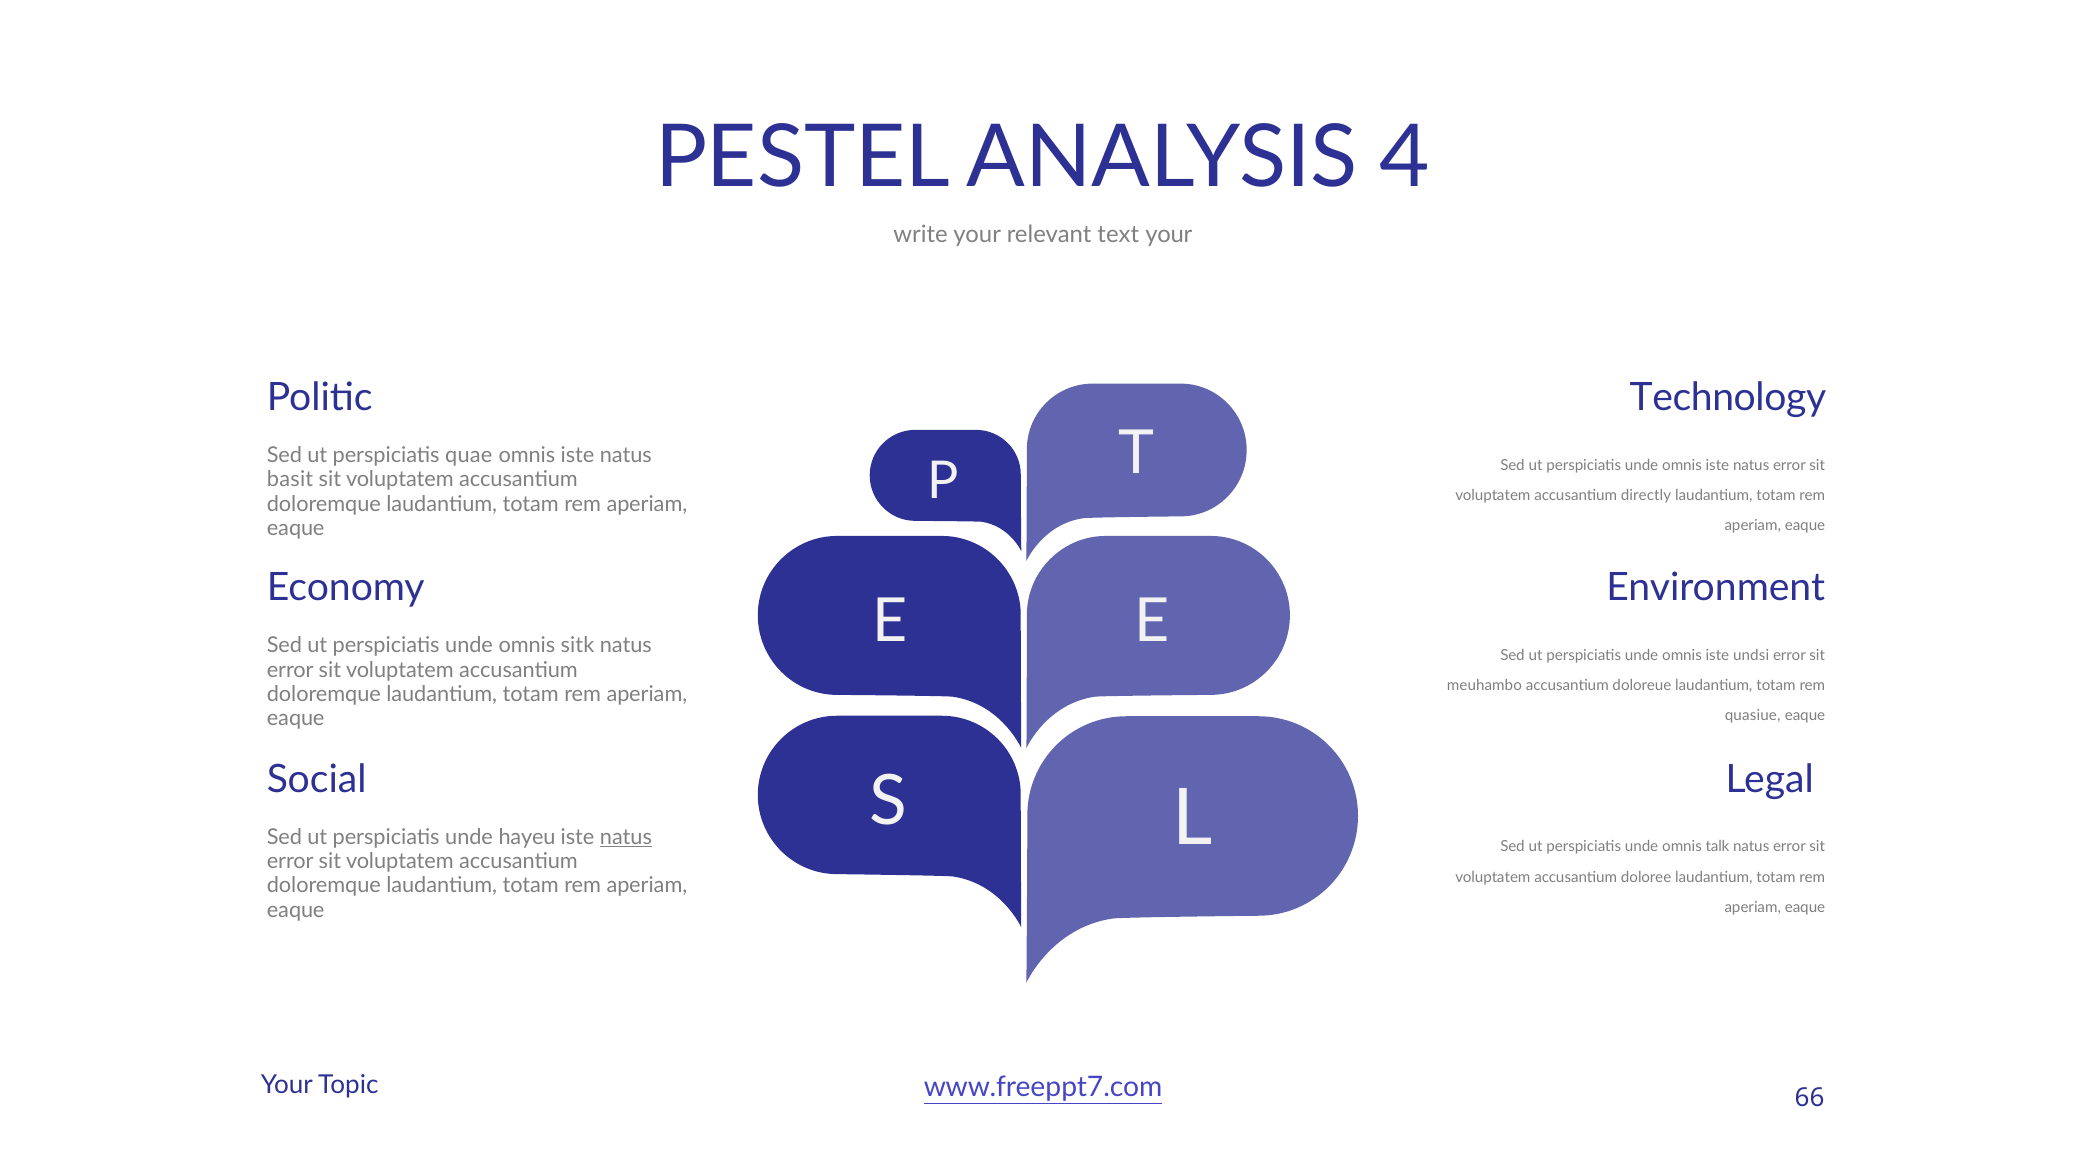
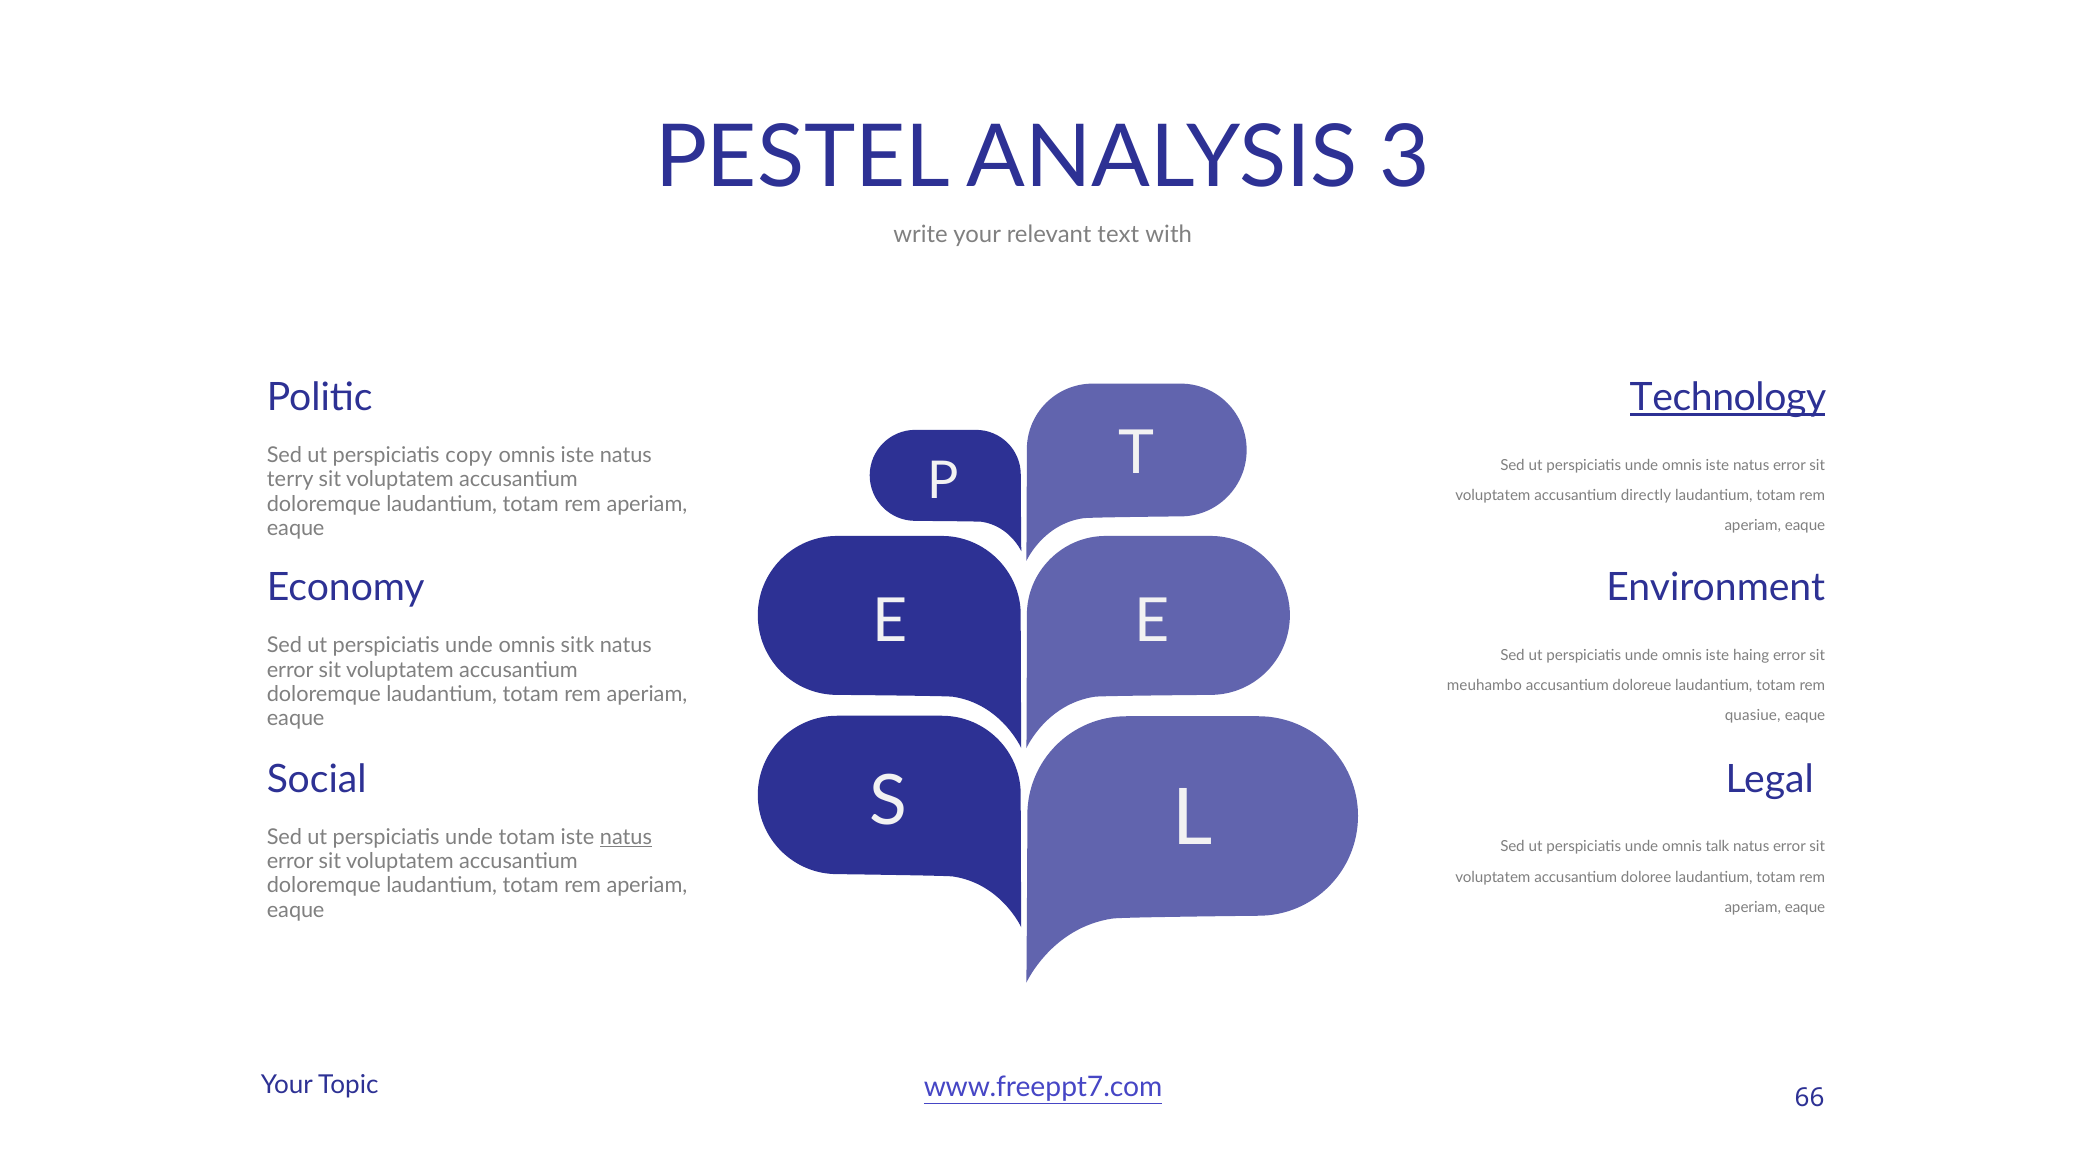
4: 4 -> 3
text your: your -> with
Technology underline: none -> present
quae: quae -> copy
basit: basit -> terry
undsi: undsi -> haing
unde hayeu: hayeu -> totam
